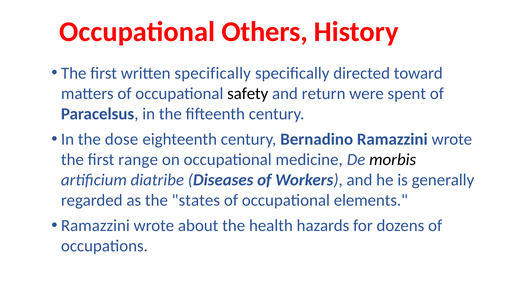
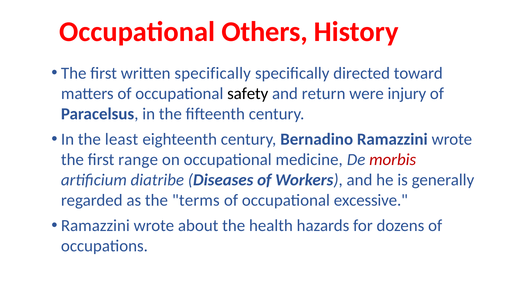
spent: spent -> injury
dose: dose -> least
morbis colour: black -> red
states: states -> terms
elements: elements -> excessive
